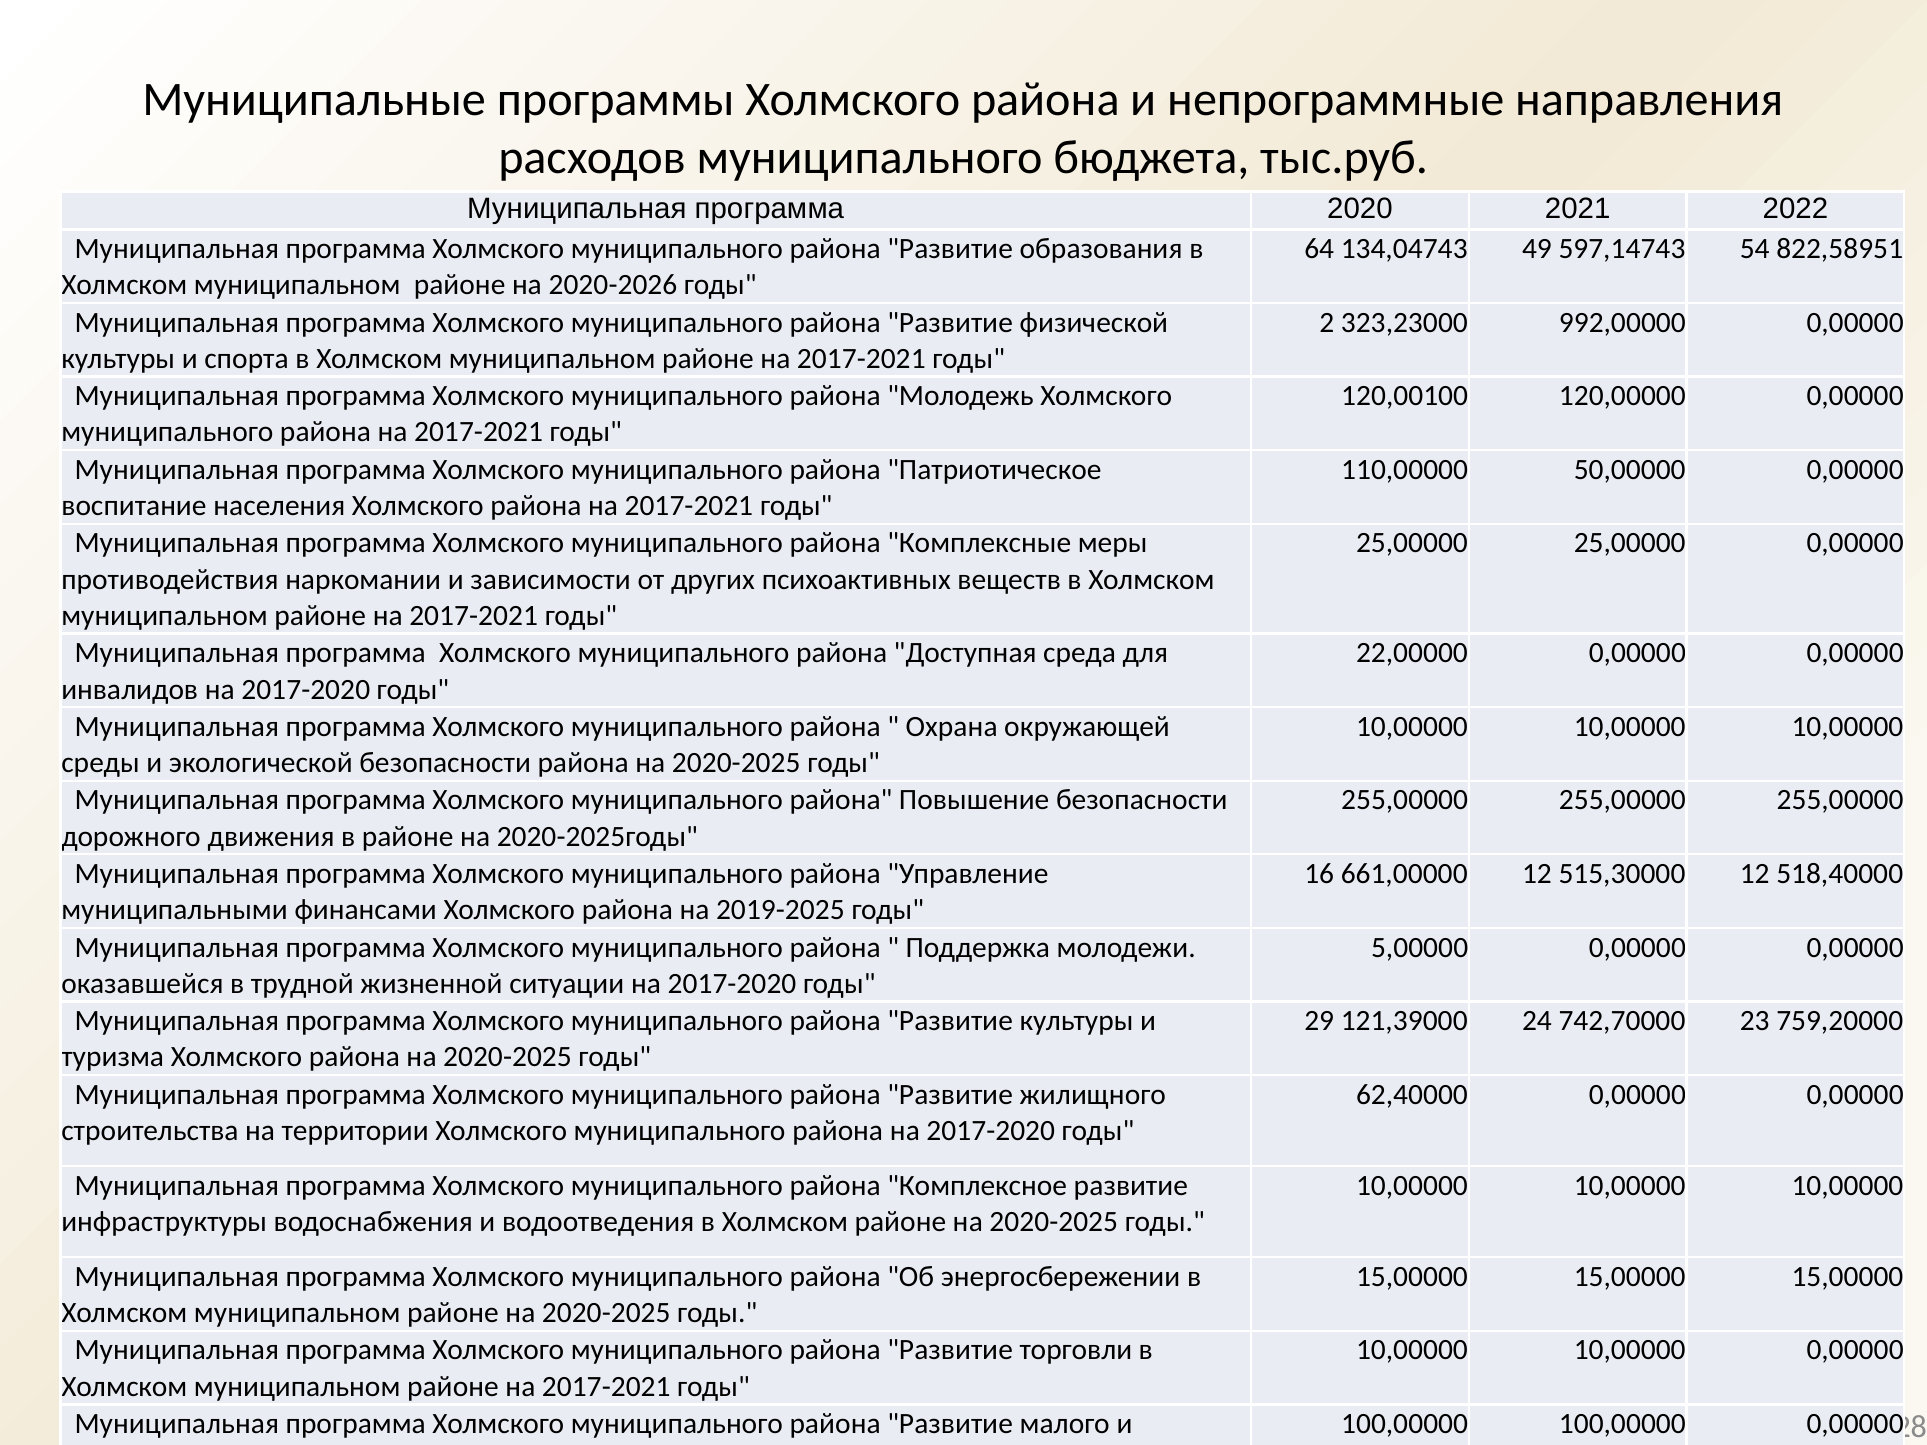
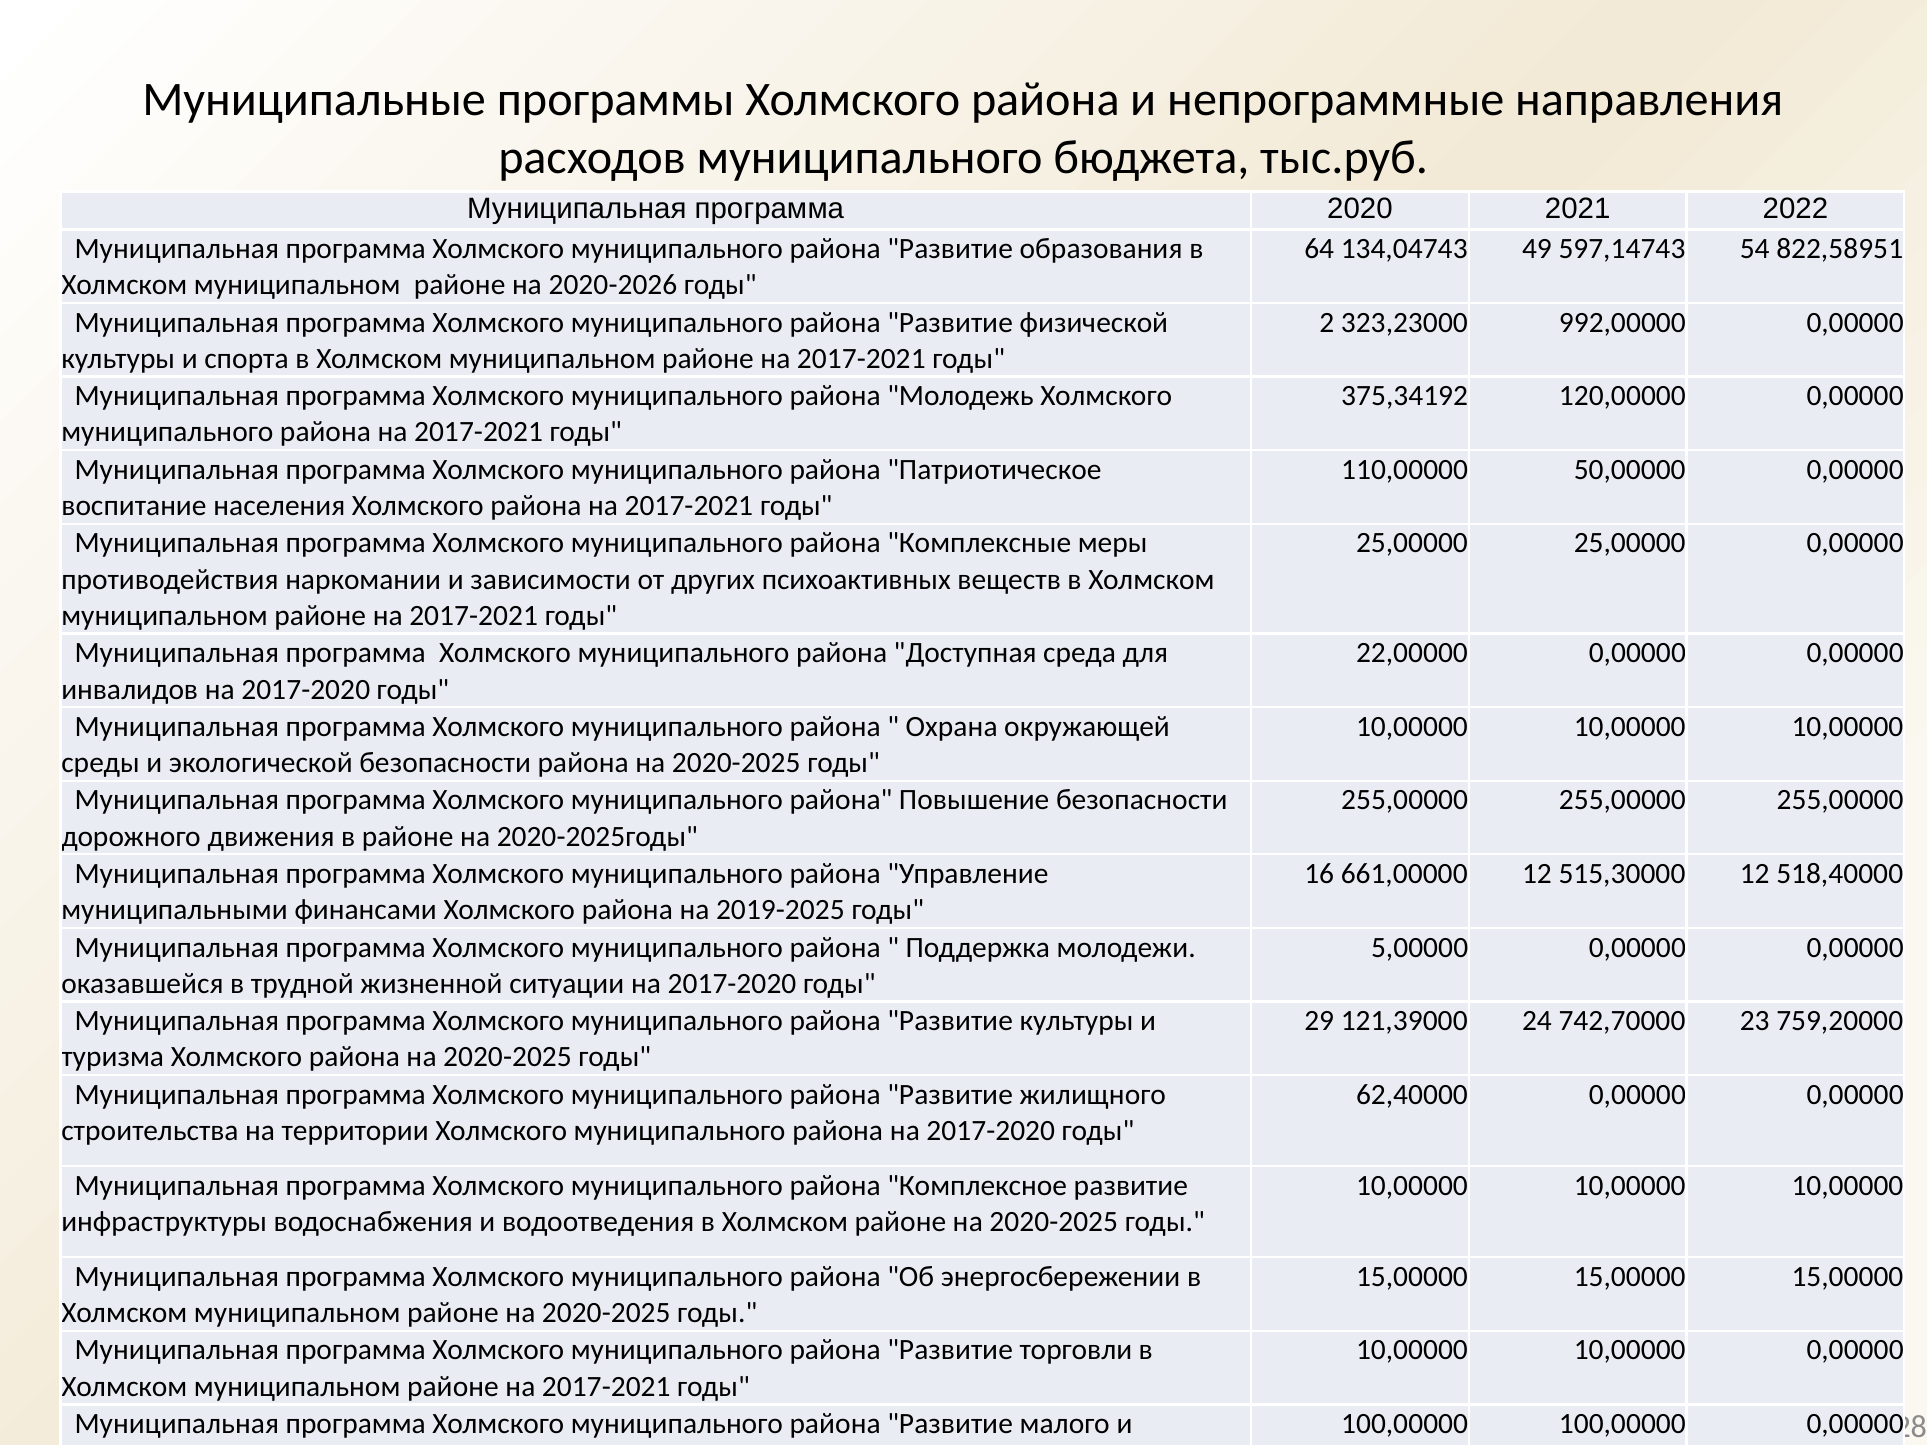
120,00100: 120,00100 -> 375,34192
